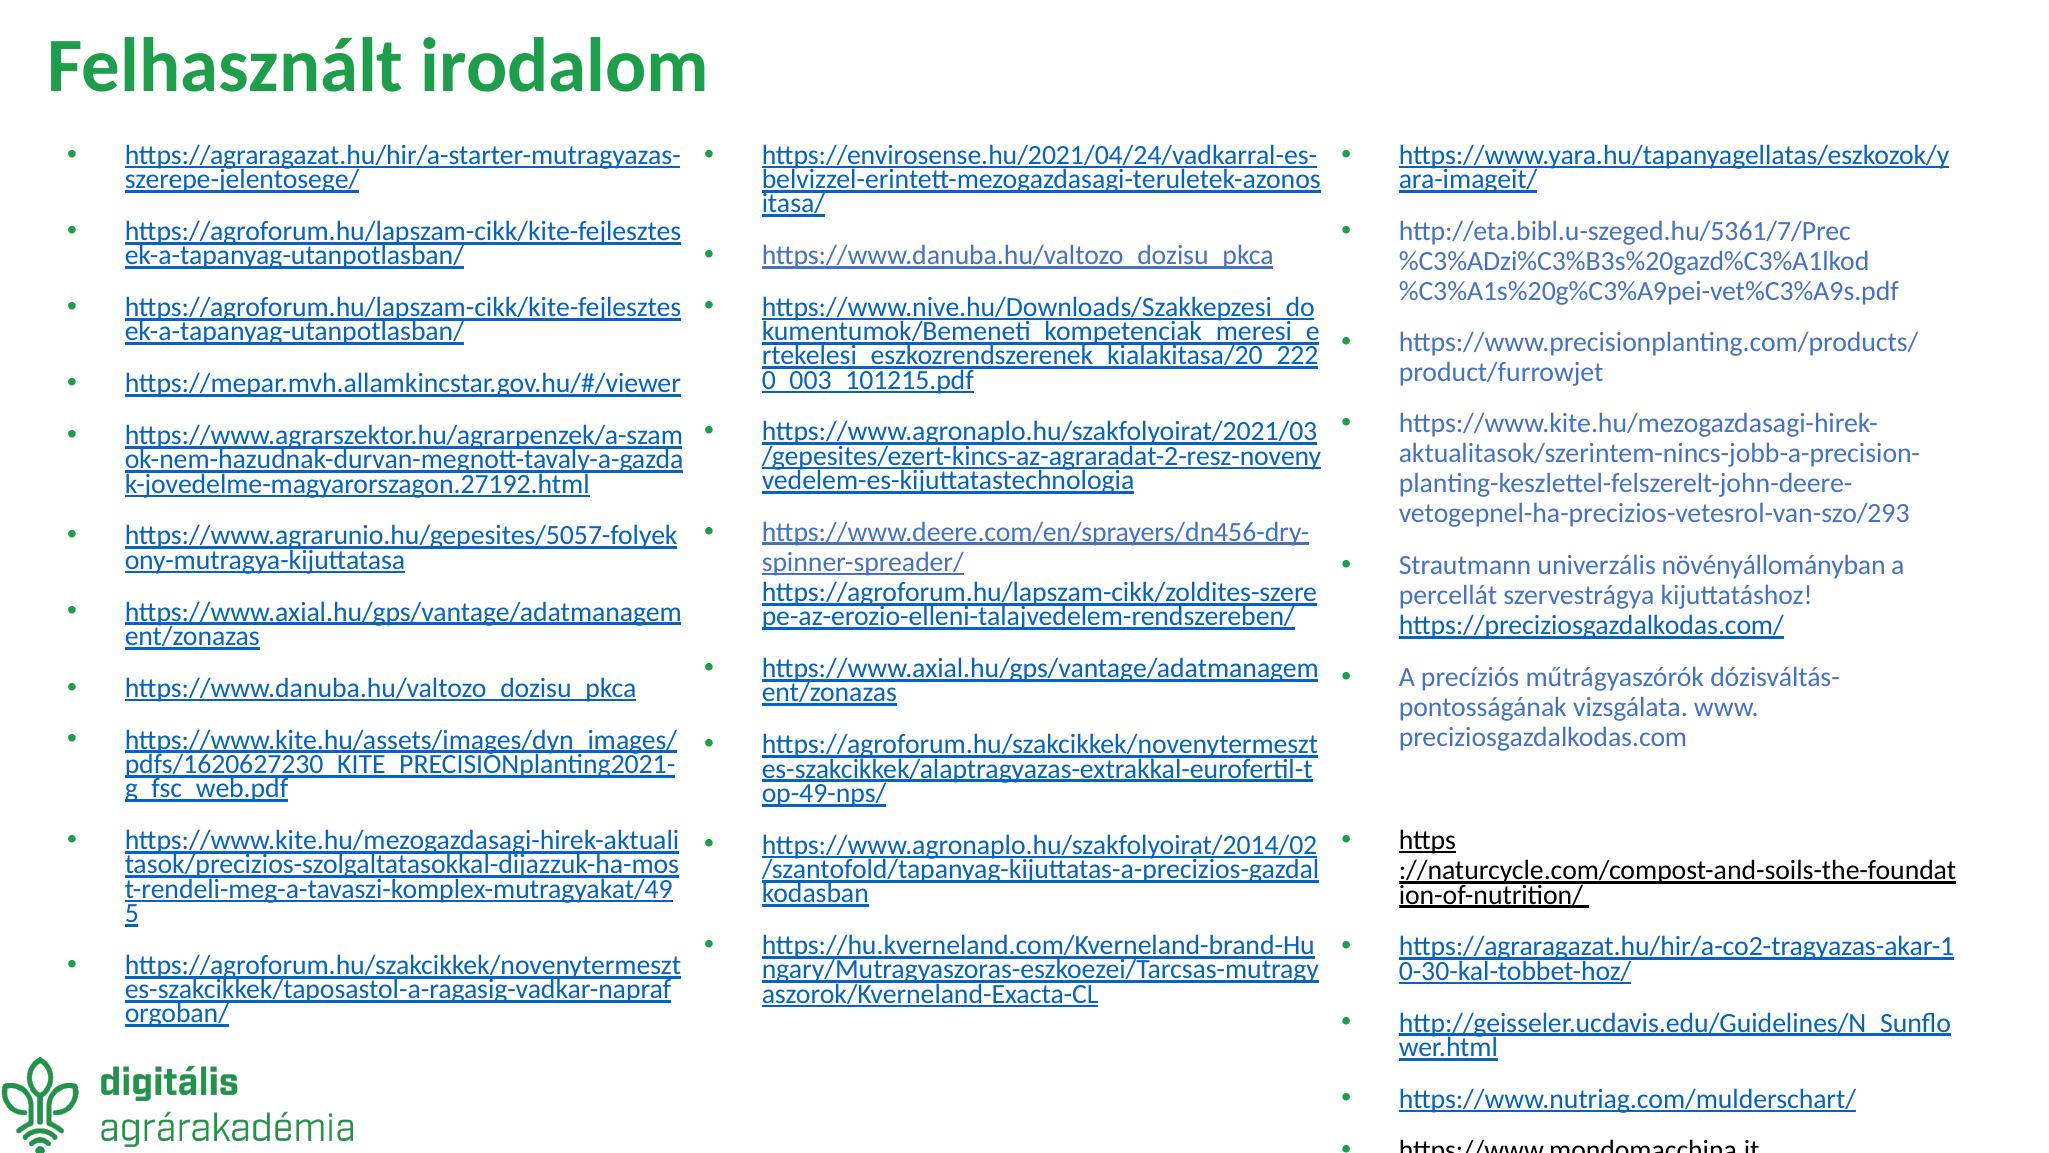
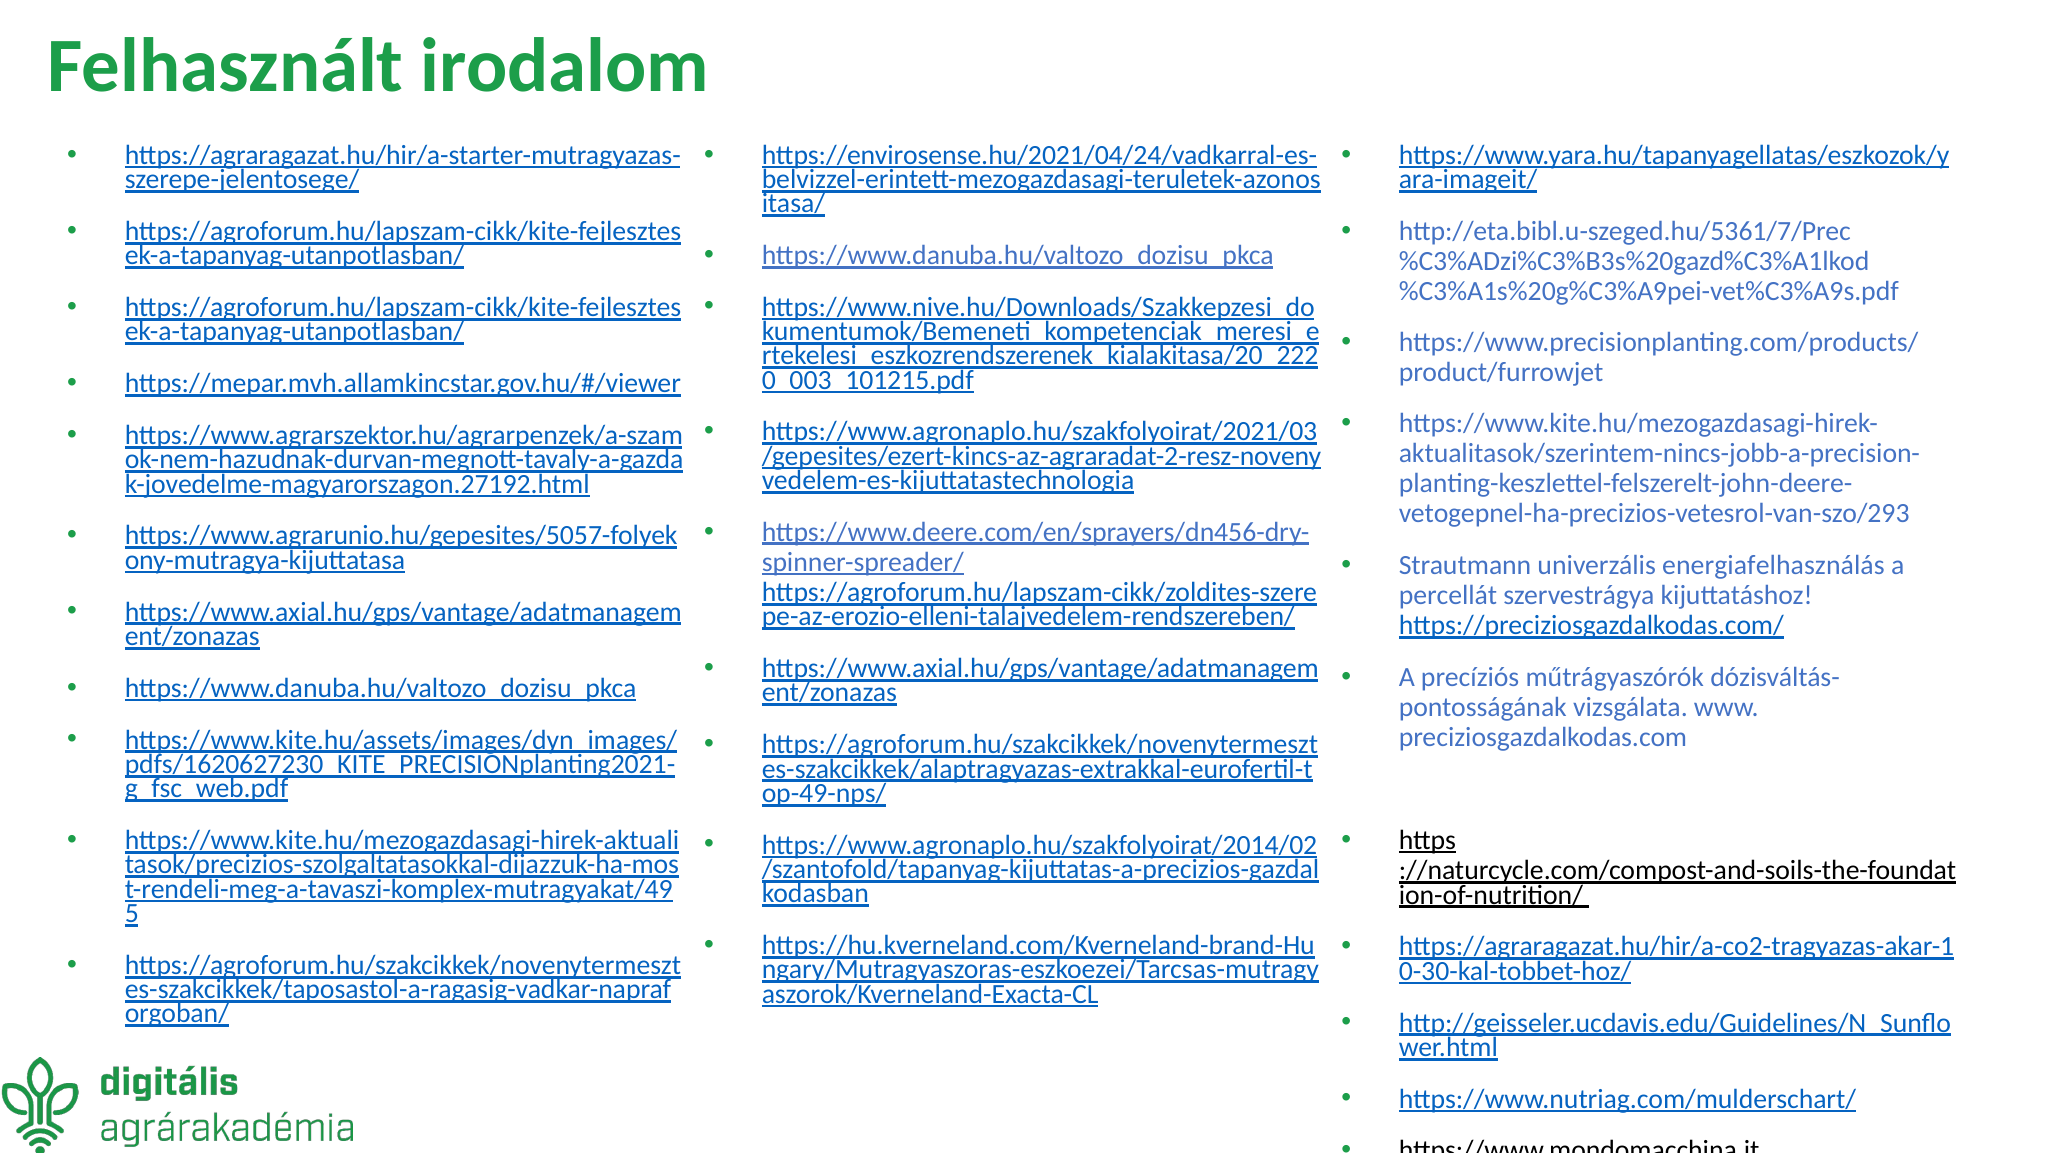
növényállományban: növényállományban -> energiafelhasználás
